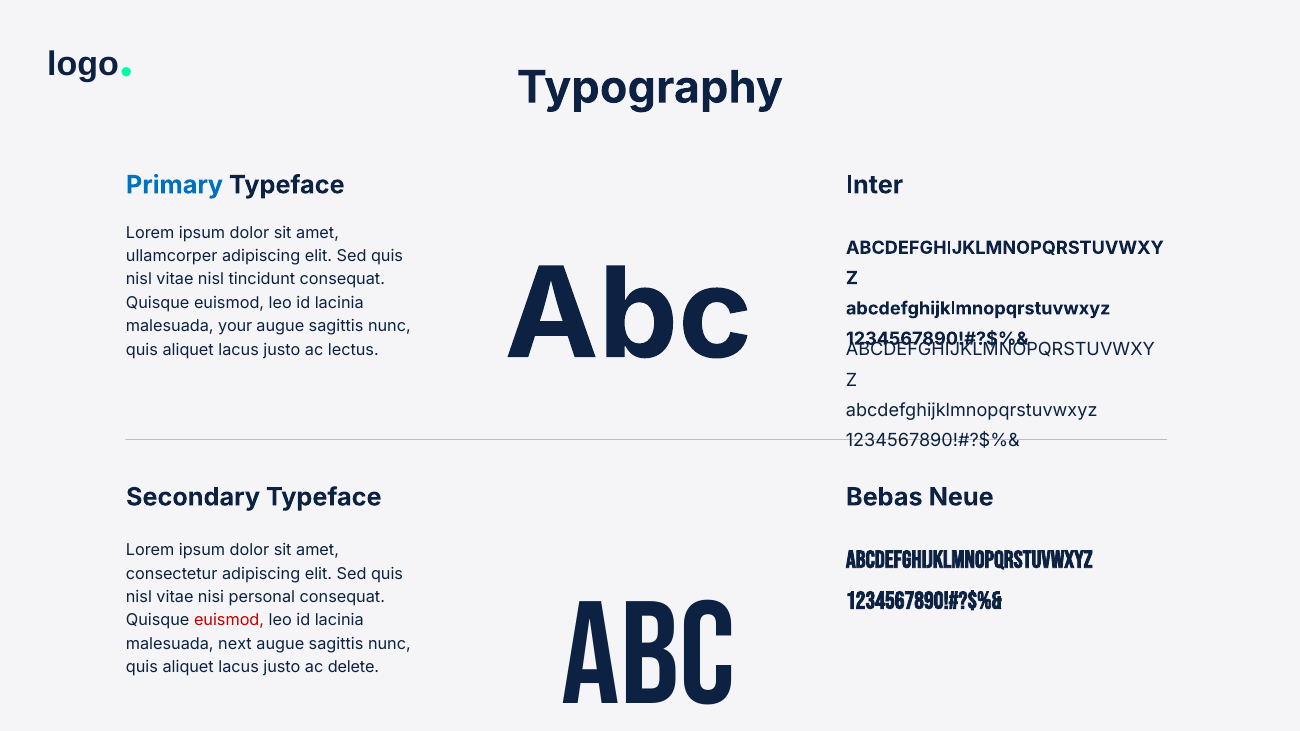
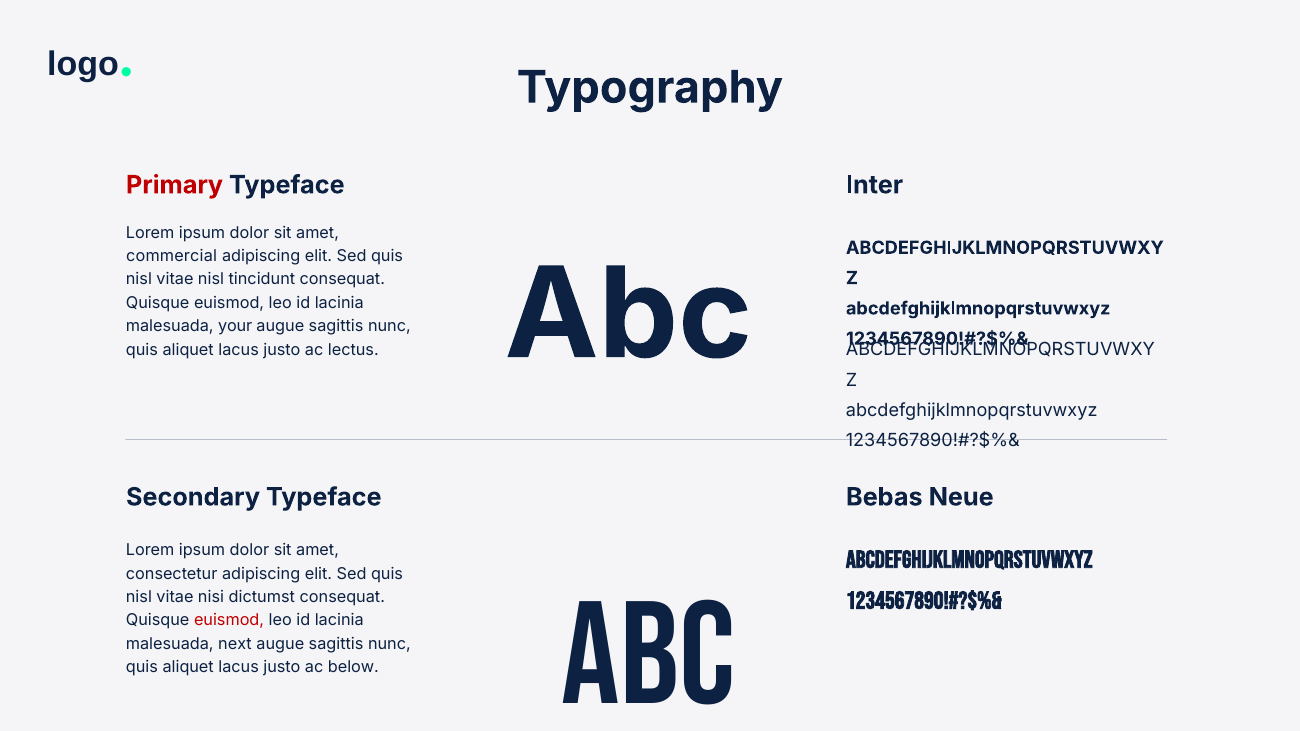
Primary colour: blue -> red
ullamcorper: ullamcorper -> commercial
personal: personal -> dictumst
delete: delete -> below
